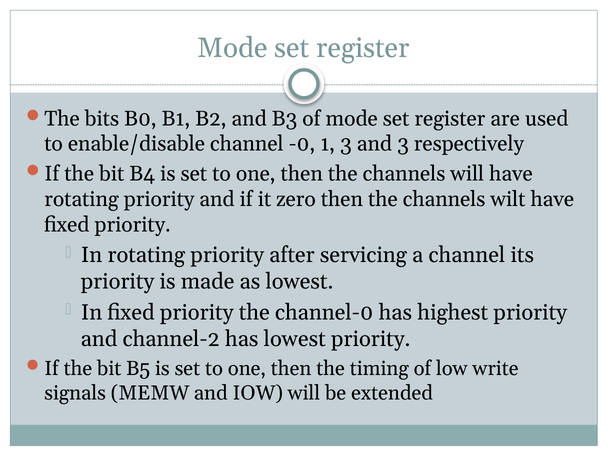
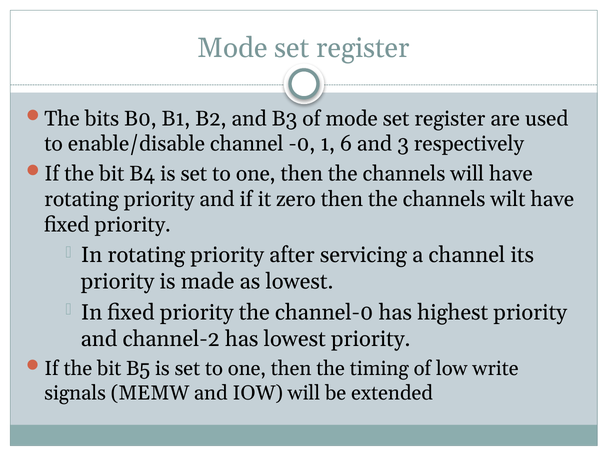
1 3: 3 -> 6
